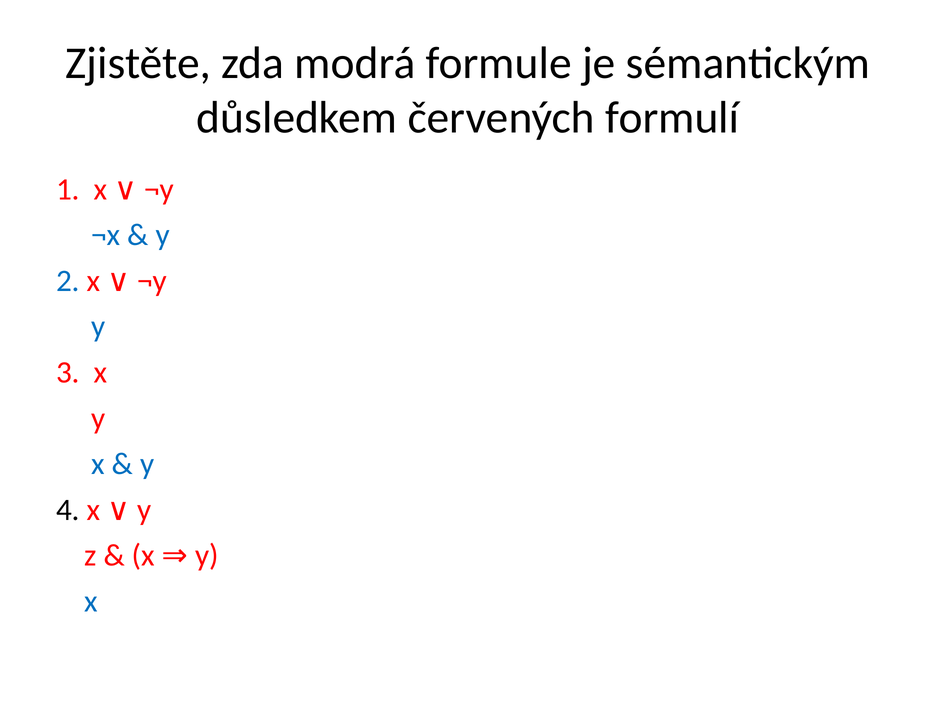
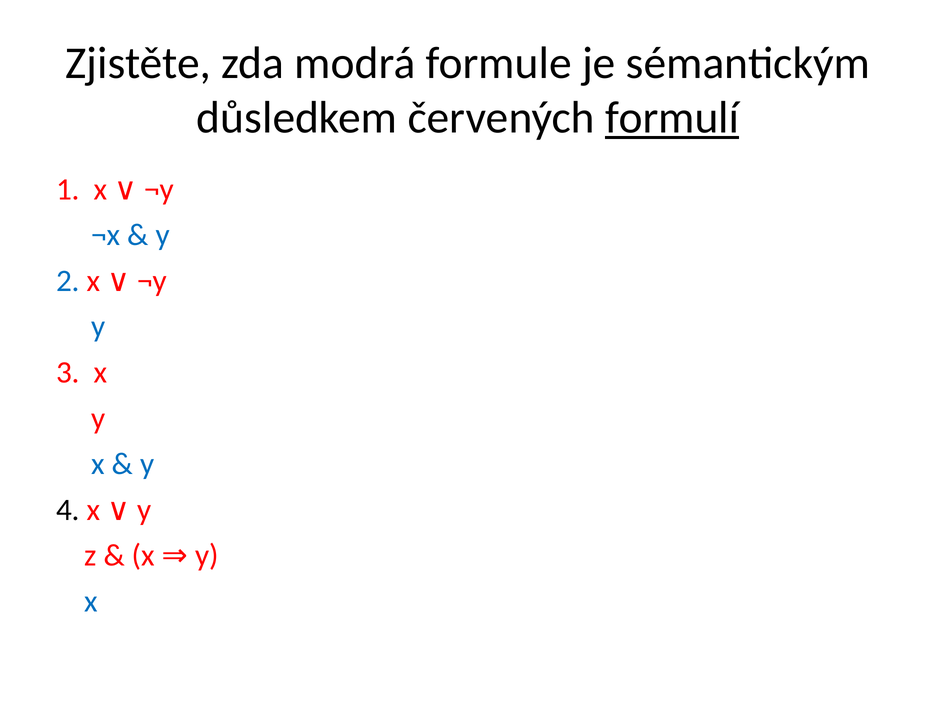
formulí underline: none -> present
